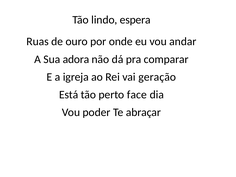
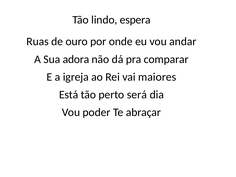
geração: geração -> maiores
face: face -> será
